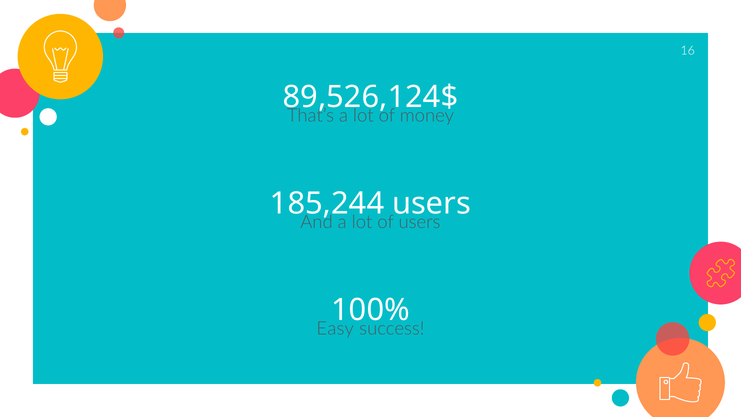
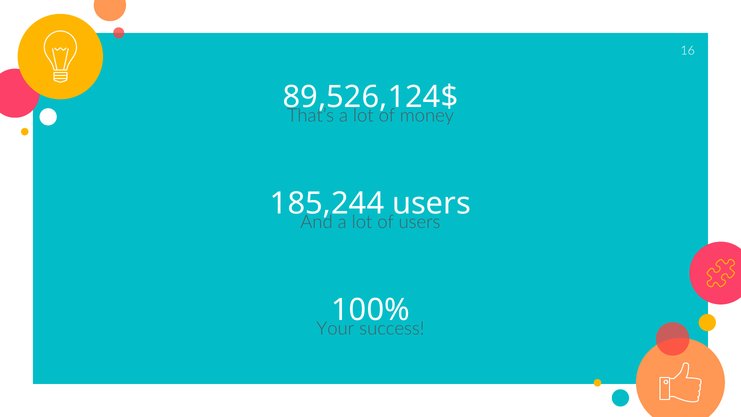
Easy: Easy -> Your
